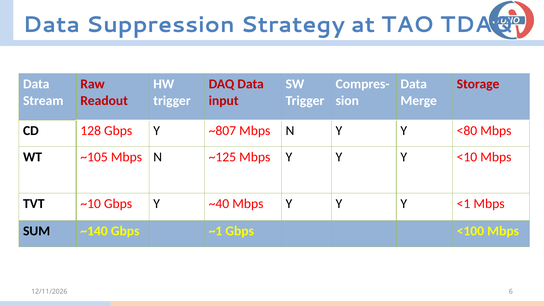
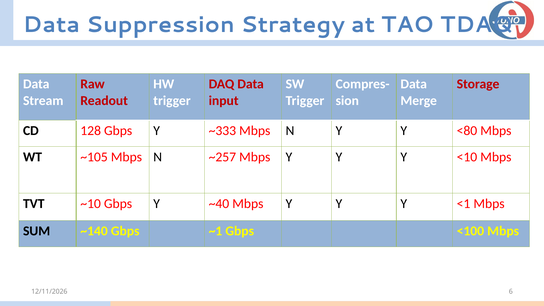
~807: ~807 -> ~333
~125: ~125 -> ~257
